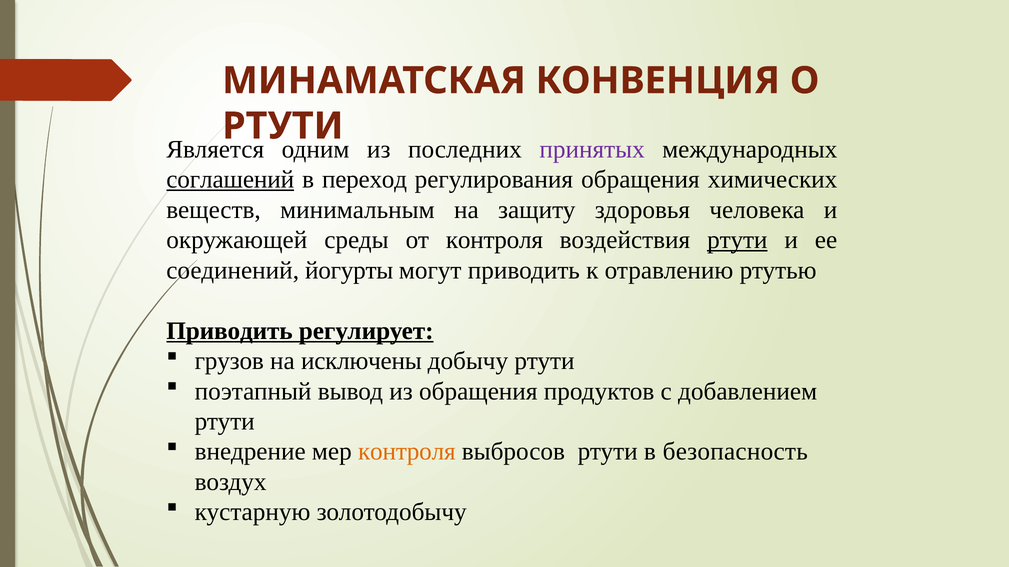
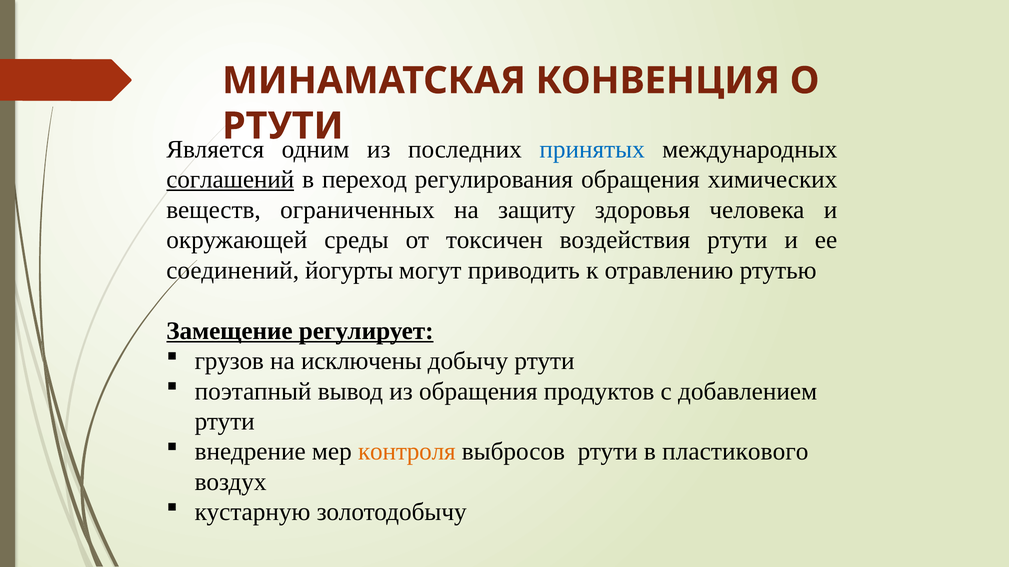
принятых colour: purple -> blue
минимальным: минимальным -> ограниченных
от контроля: контроля -> токсичен
ртути at (737, 240) underline: present -> none
Приводить at (229, 331): Приводить -> Замещение
безопасность: безопасность -> пластикового
